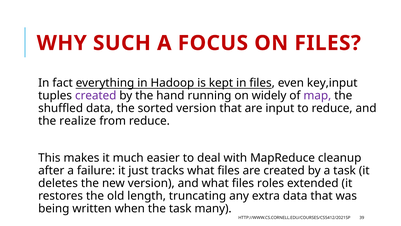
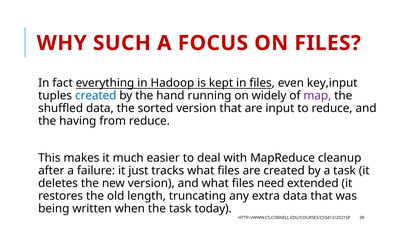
created at (96, 96) colour: purple -> blue
realize: realize -> having
roles: roles -> need
many: many -> today
